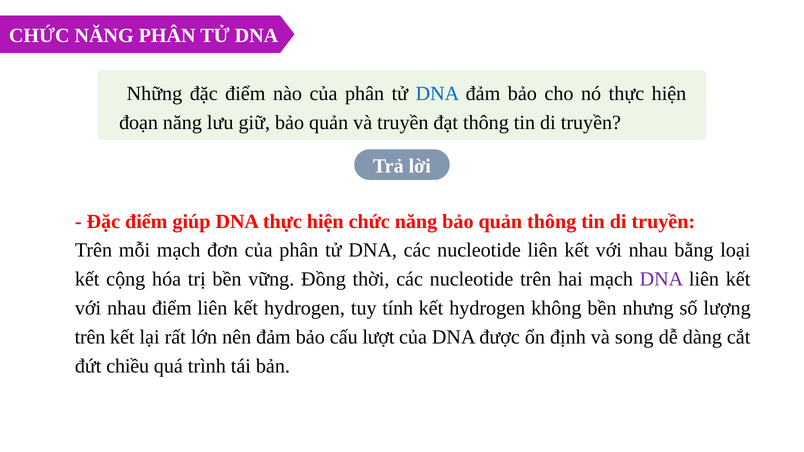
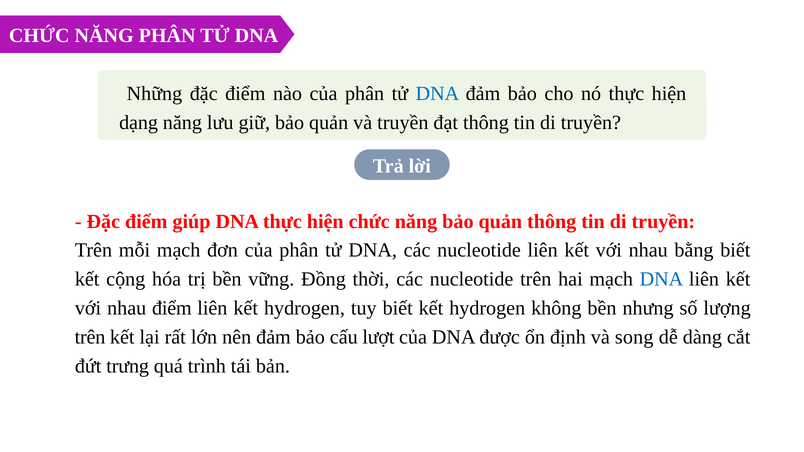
đoạn: đoạn -> dạng
bằng loại: loại -> biết
DNA at (661, 279) colour: purple -> blue
tuy tính: tính -> biết
chiều: chiều -> trưng
